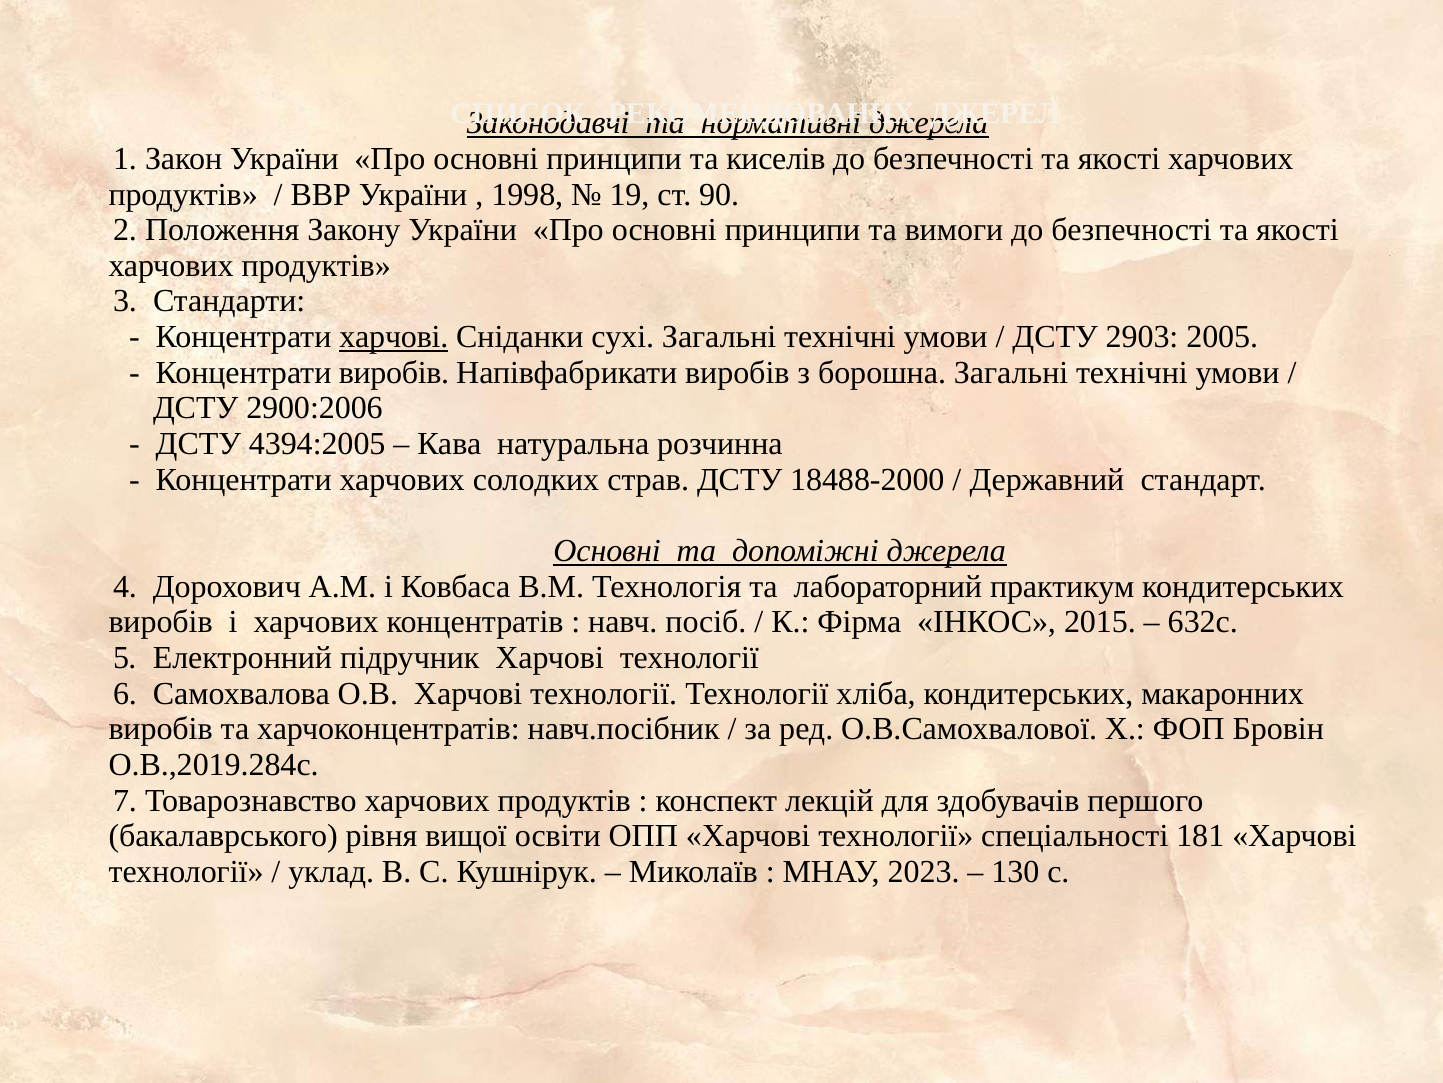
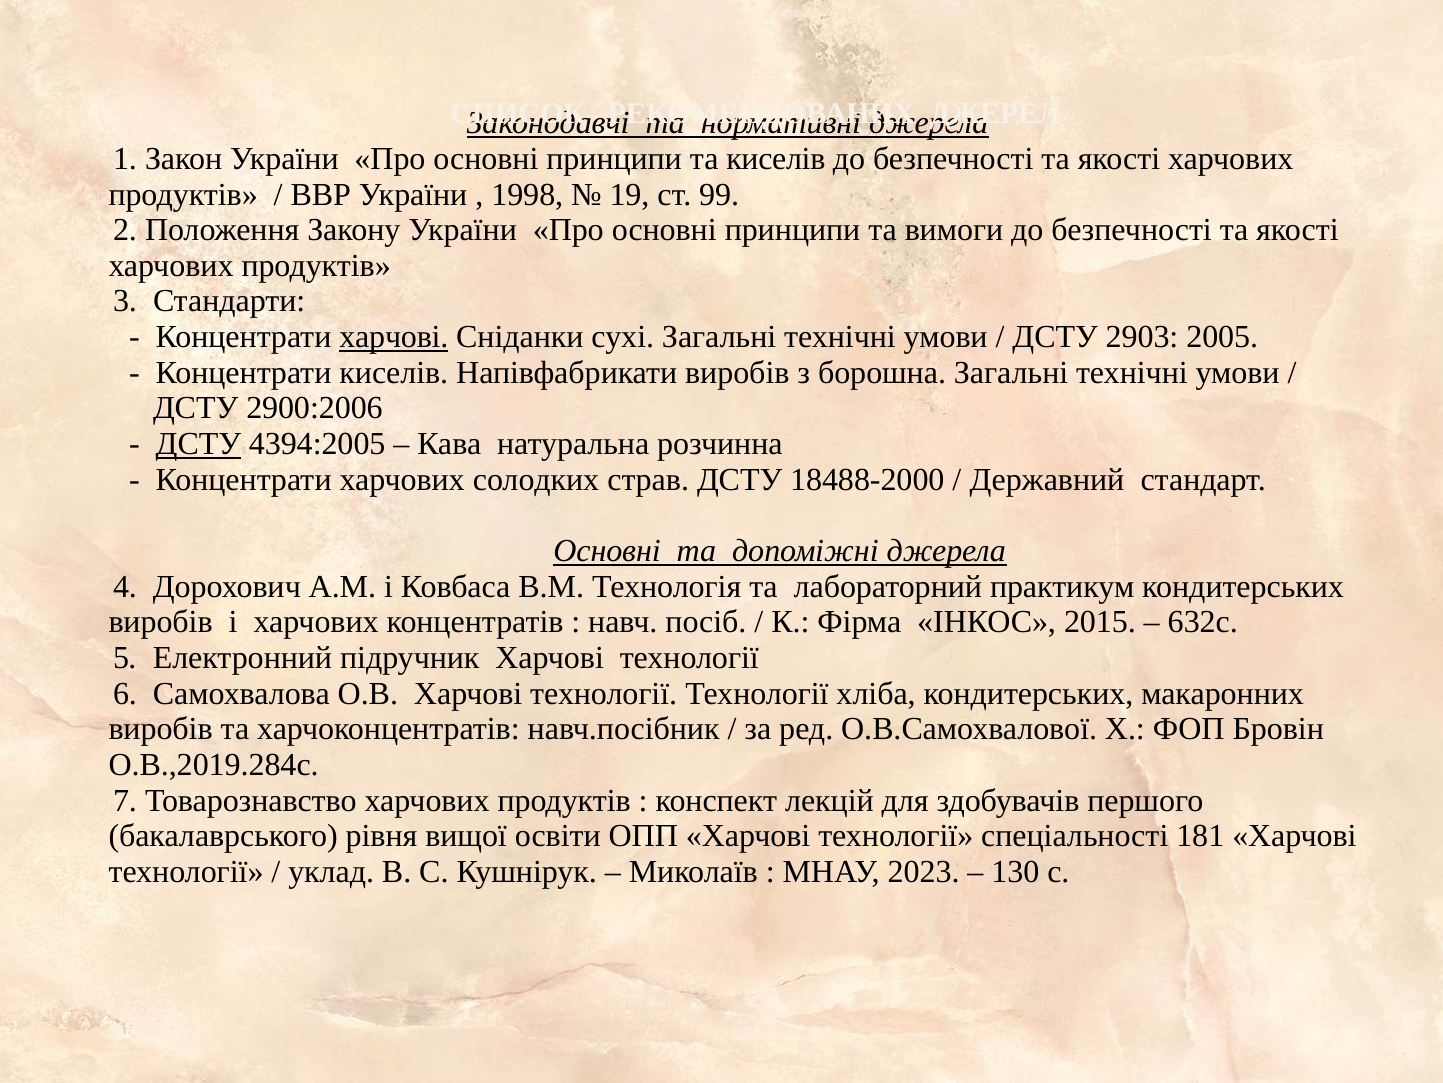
90: 90 -> 99
Концентрати виробів: виробів -> киселів
ДСТУ at (198, 444) underline: none -> present
